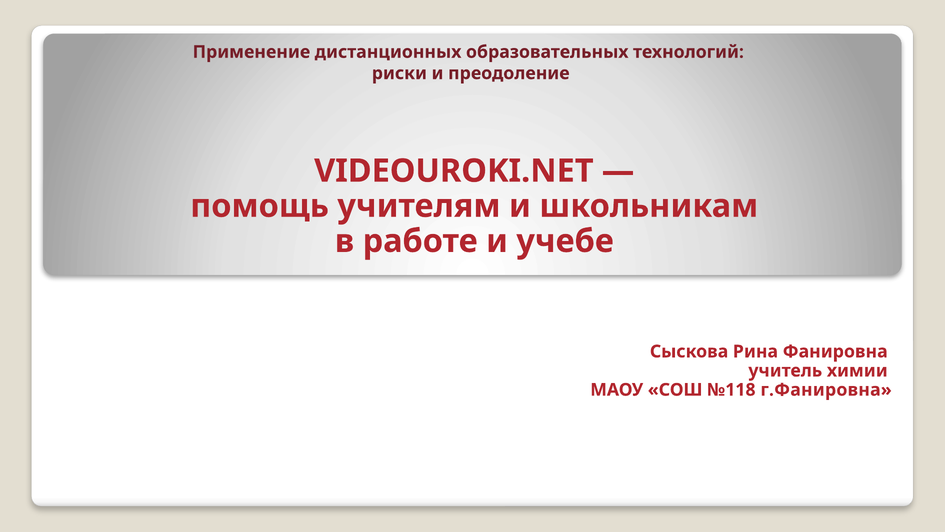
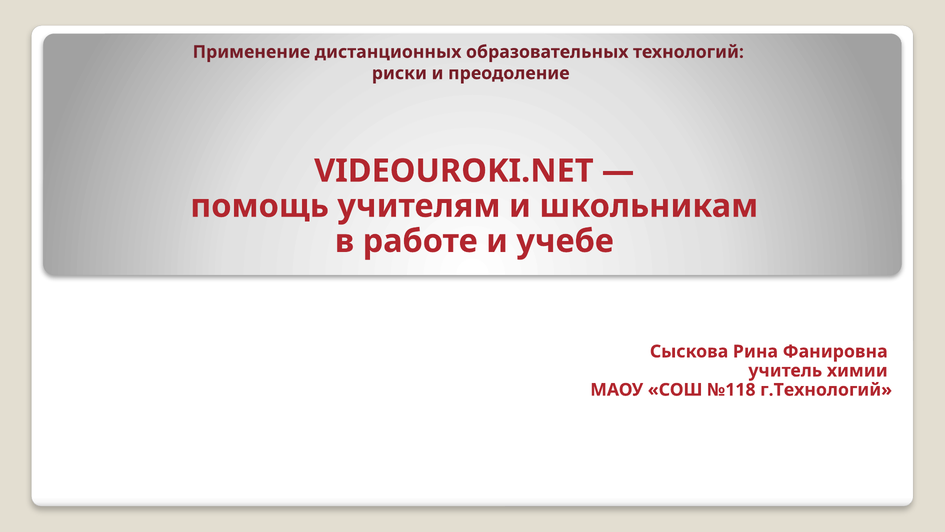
г.Фанировна: г.Фанировна -> г.Технологий
